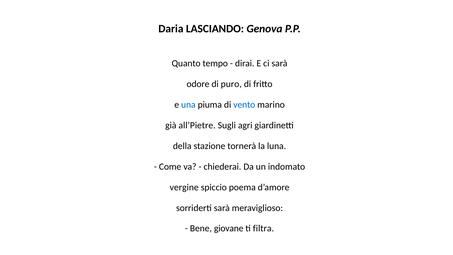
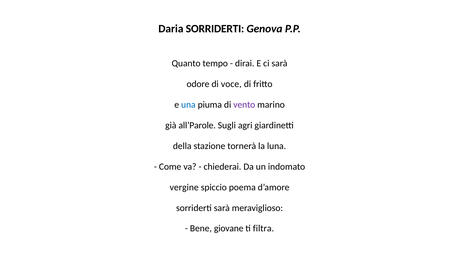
Daria LASCIANDO: LASCIANDO -> SORRIDERTI
puro: puro -> voce
vento colour: blue -> purple
all’Pietre: all’Pietre -> all’Parole
